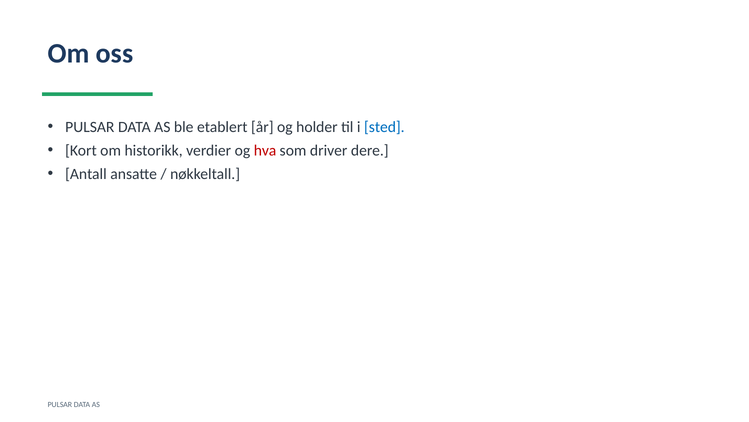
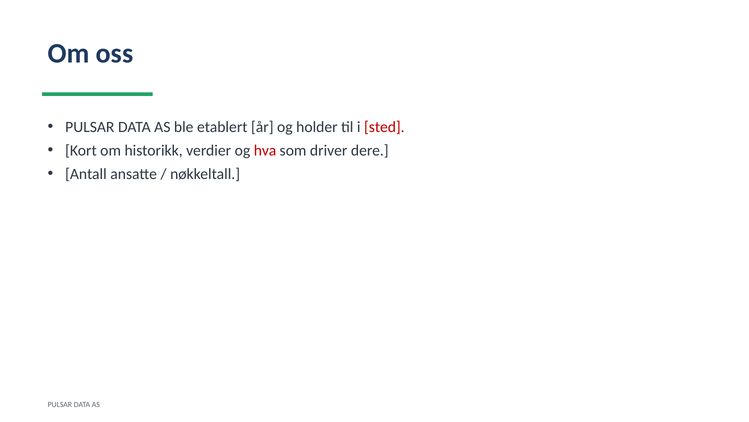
sted colour: blue -> red
